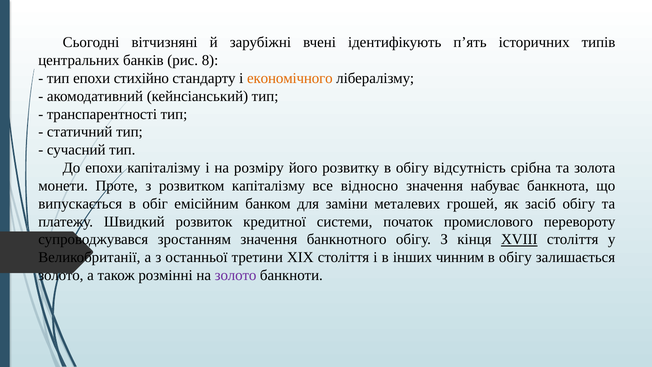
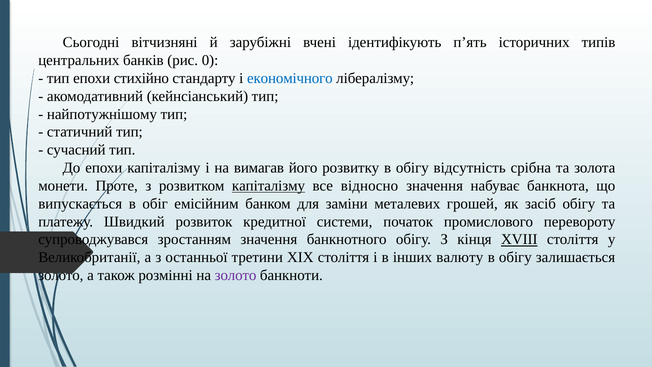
8: 8 -> 0
економічного colour: orange -> blue
транспарентності: транспарентності -> найпотужнішому
розміру: розміру -> вимагав
капіталізму at (269, 186) underline: none -> present
чинним: чинним -> валюту
